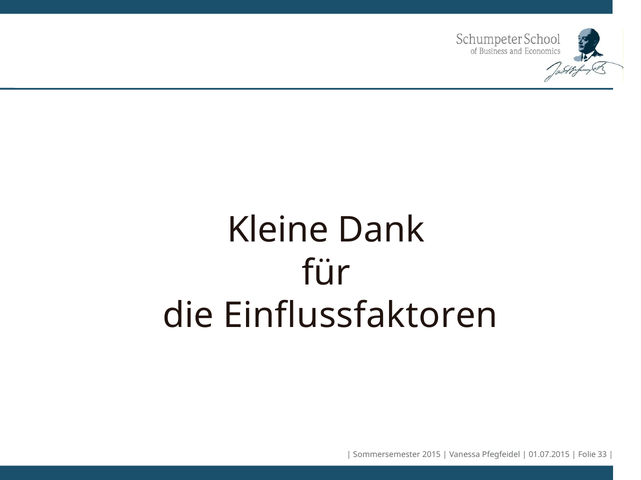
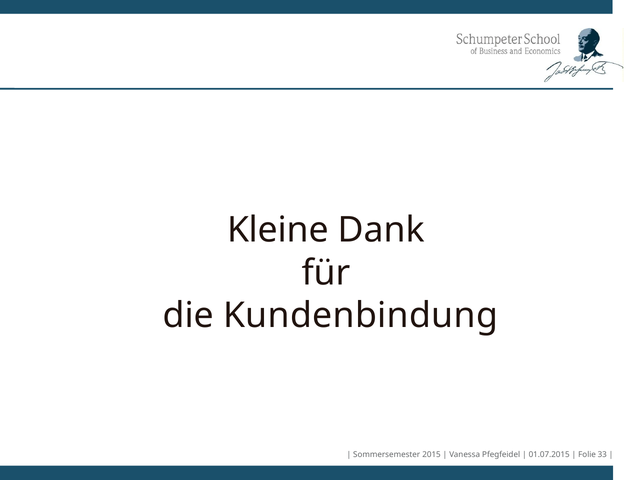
Einflussfaktoren: Einflussfaktoren -> Kundenbindung
